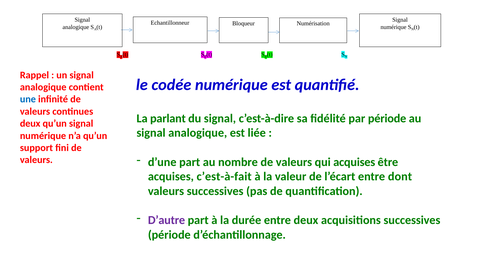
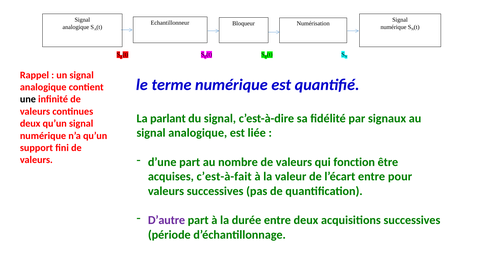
codée: codée -> terme
une colour: blue -> black
par période: période -> signaux
qui acquises: acquises -> fonction
dont: dont -> pour
